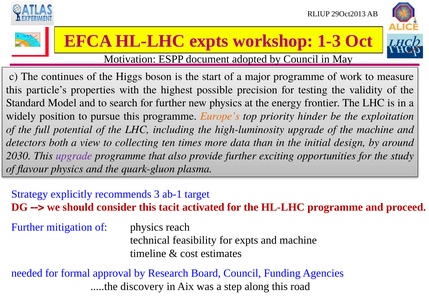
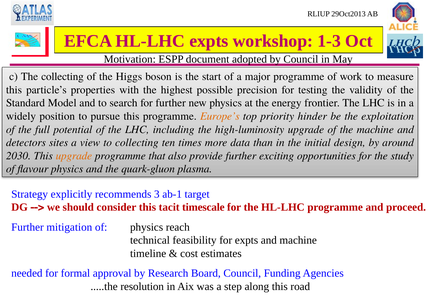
The continues: continues -> collecting
both: both -> sites
upgrade at (74, 156) colour: purple -> orange
activated: activated -> timescale
discovery: discovery -> resolution
